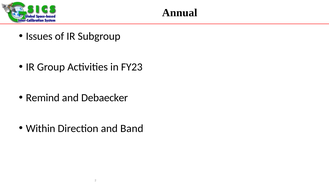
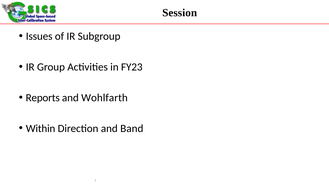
Annual: Annual -> Session
Remind: Remind -> Reports
Debaecker: Debaecker -> Wohlfarth
